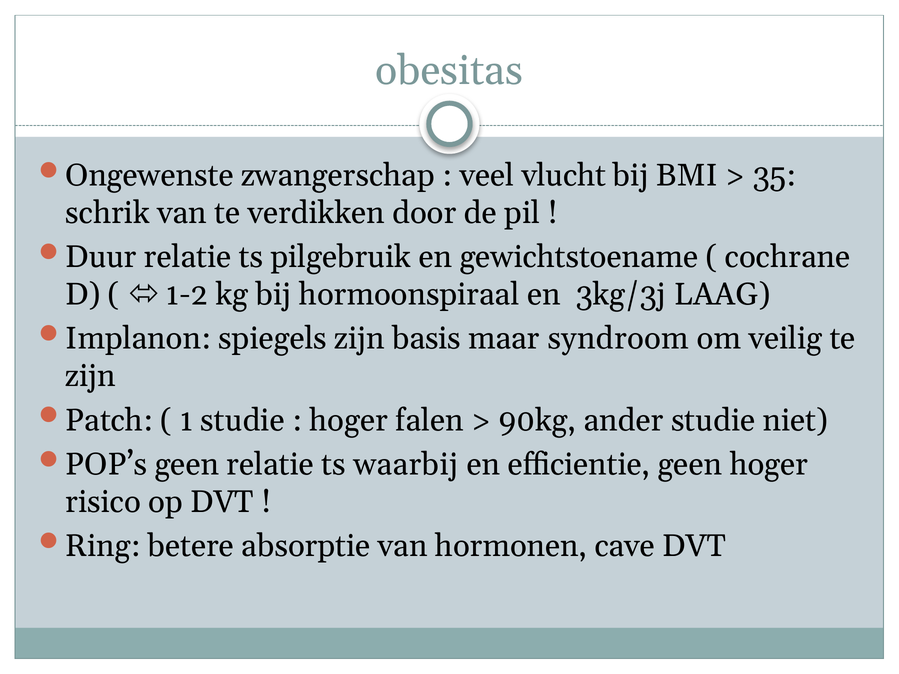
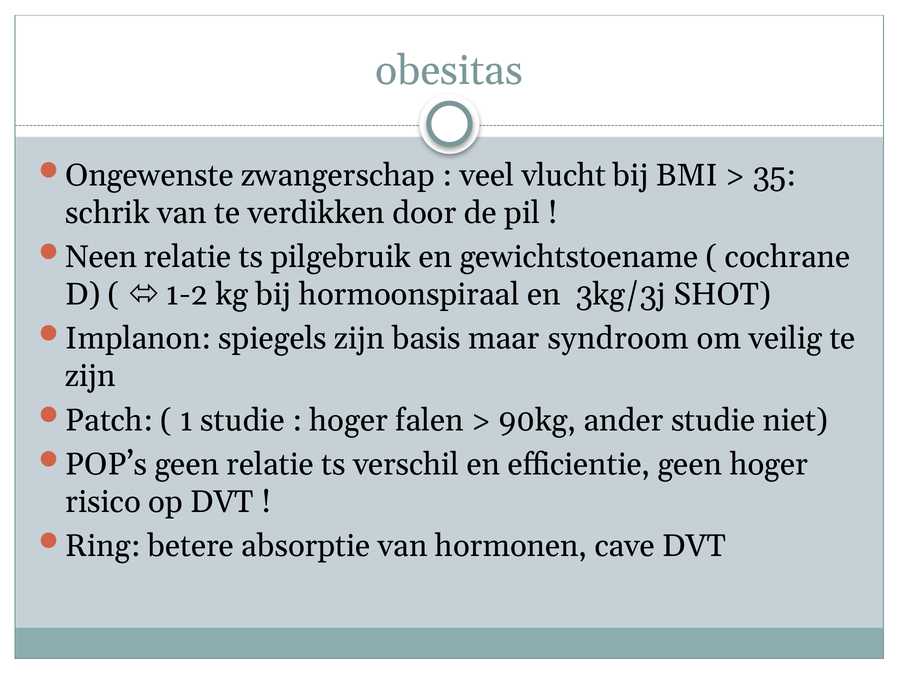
Duur: Duur -> Neen
LAAG: LAAG -> SHOT
waarbij: waarbij -> verschil
